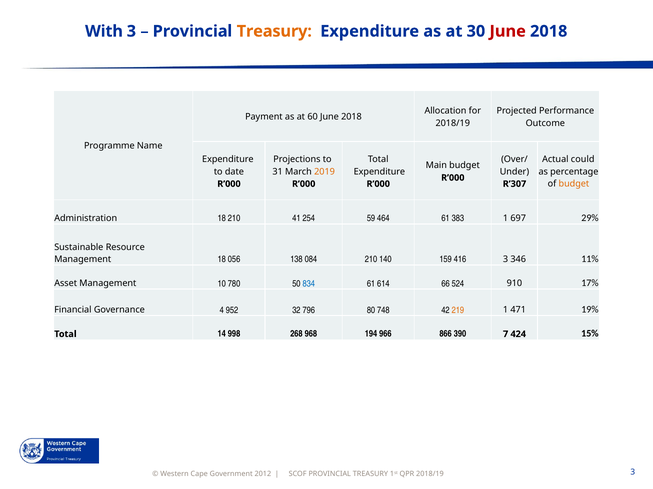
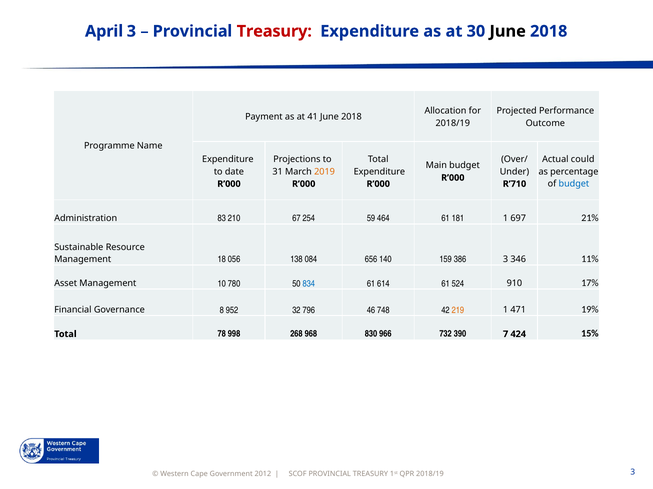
With: With -> April
Treasury at (274, 31) colour: orange -> red
June at (508, 31) colour: red -> black
60: 60 -> 41
budget at (574, 184) colour: orange -> blue
R’307: R’307 -> R’710
18 at (222, 219): 18 -> 83
41: 41 -> 67
383: 383 -> 181
29%: 29% -> 21%
084 210: 210 -> 656
416: 416 -> 386
614 66: 66 -> 61
4: 4 -> 8
80: 80 -> 46
14: 14 -> 78
194: 194 -> 830
866: 866 -> 732
